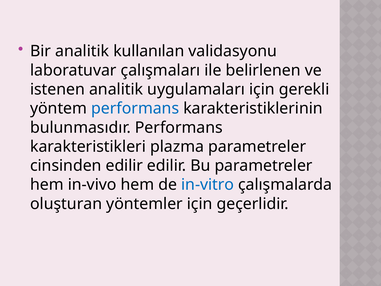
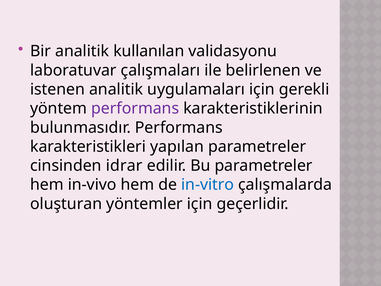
performans at (135, 108) colour: blue -> purple
plazma: plazma -> yapılan
cinsinden edilir: edilir -> idrar
